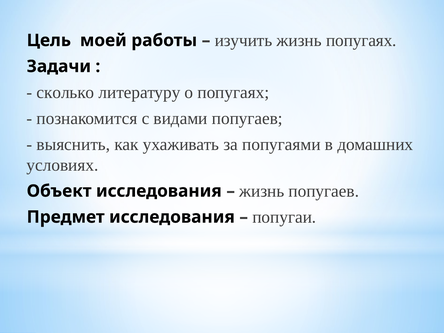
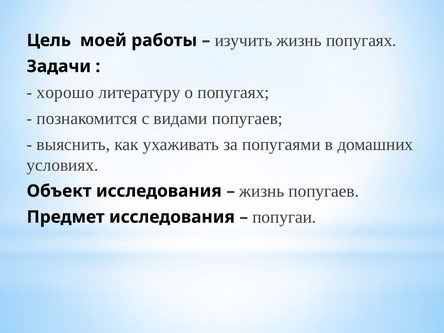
сколько: сколько -> хорошо
